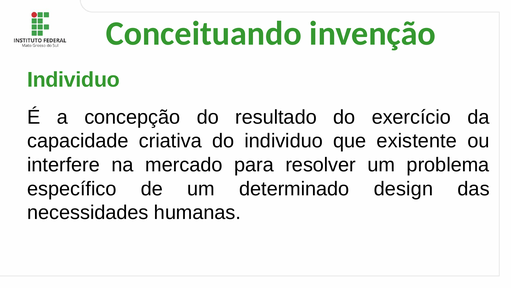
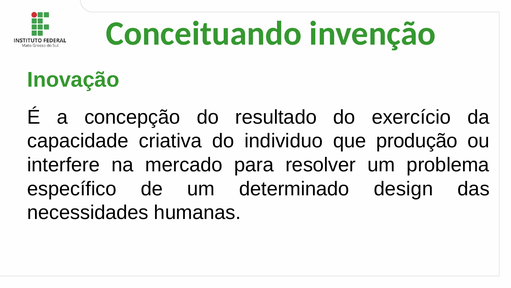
Individuo at (73, 80): Individuo -> Inovação
existente: existente -> produção
